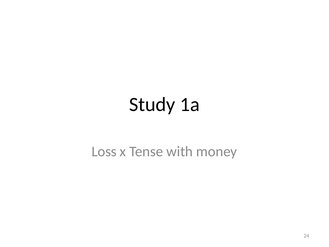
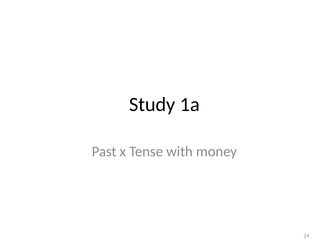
Loss: Loss -> Past
